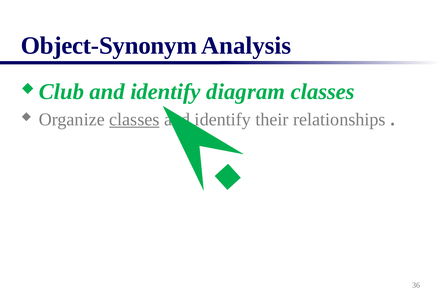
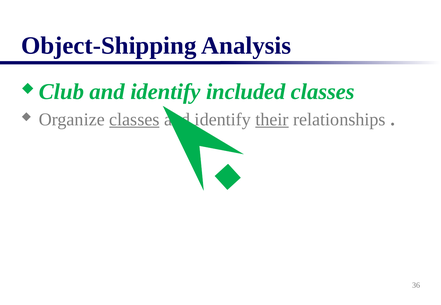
Object-Synonym: Object-Synonym -> Object-Shipping
diagram: diagram -> included
their underline: none -> present
